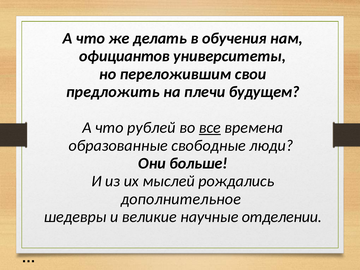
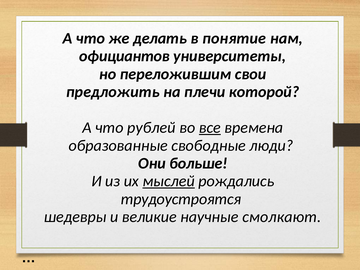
обучения: обучения -> понятие
будущем: будущем -> которой
мыслей underline: none -> present
дополнительное: дополнительное -> трудоустроятся
отделении: отделении -> смолкают
